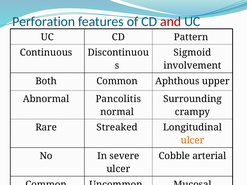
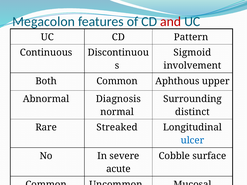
Perforation: Perforation -> Megacolon
Pancolitis: Pancolitis -> Diagnosis
crampy: crampy -> distinct
ulcer at (192, 141) colour: orange -> blue
arterial: arterial -> surface
ulcer at (118, 169): ulcer -> acute
